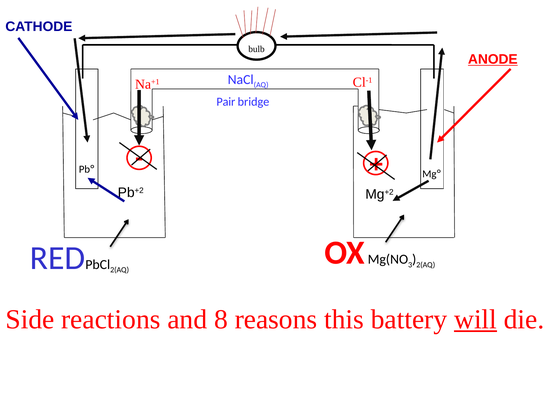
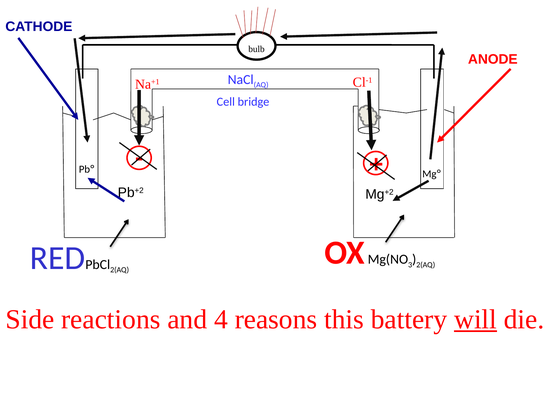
ANODE underline: present -> none
Pair: Pair -> Cell
8: 8 -> 4
